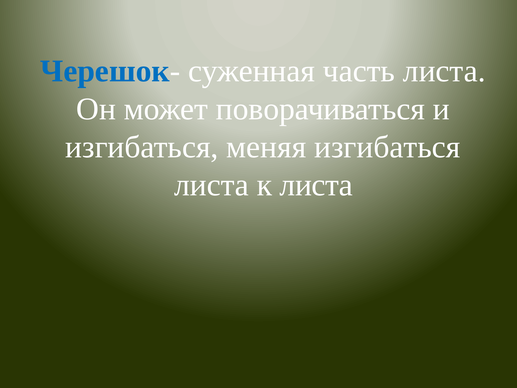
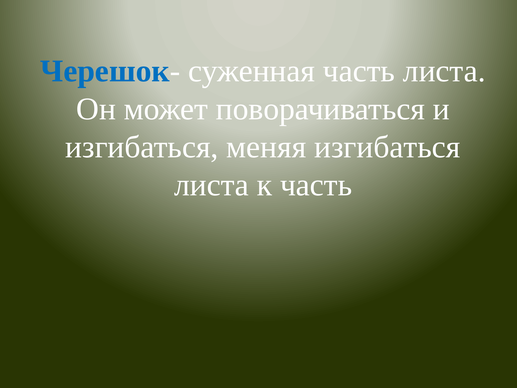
к листа: листа -> часть
